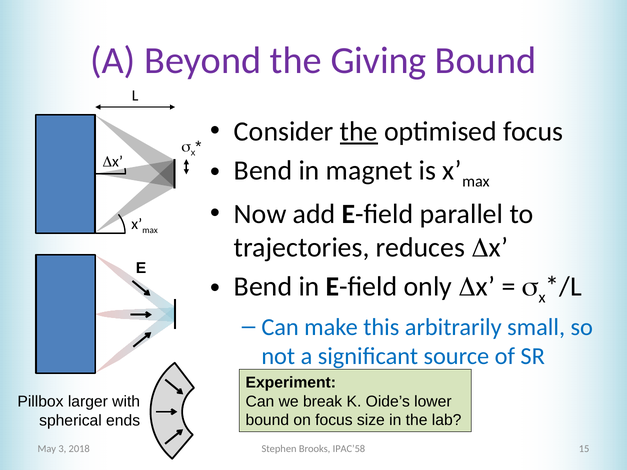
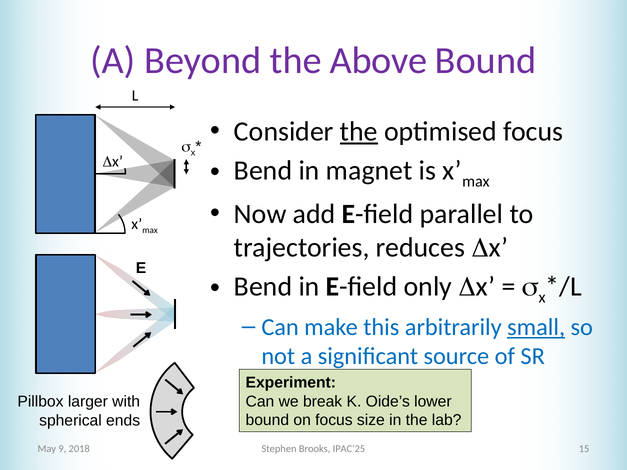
Giving: Giving -> Above
small underline: none -> present
3: 3 -> 9
IPAC’58: IPAC’58 -> IPAC’25
